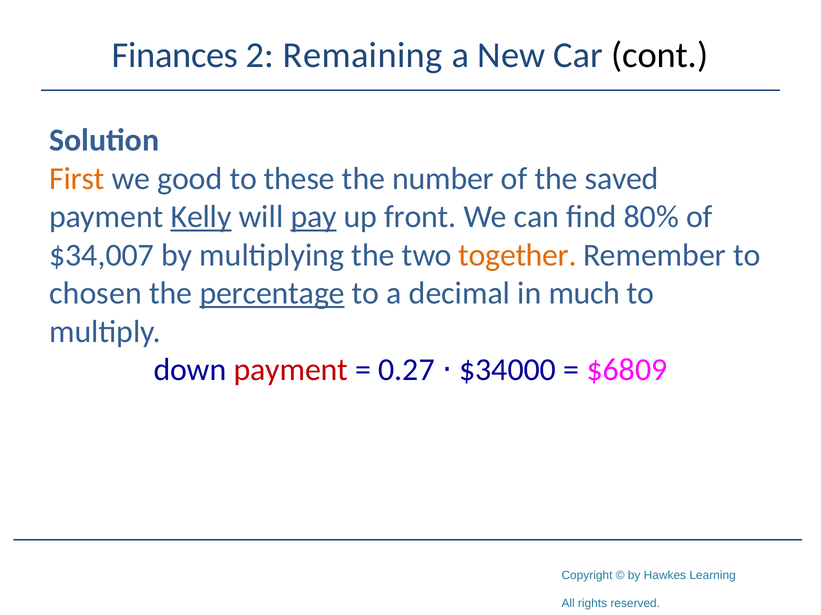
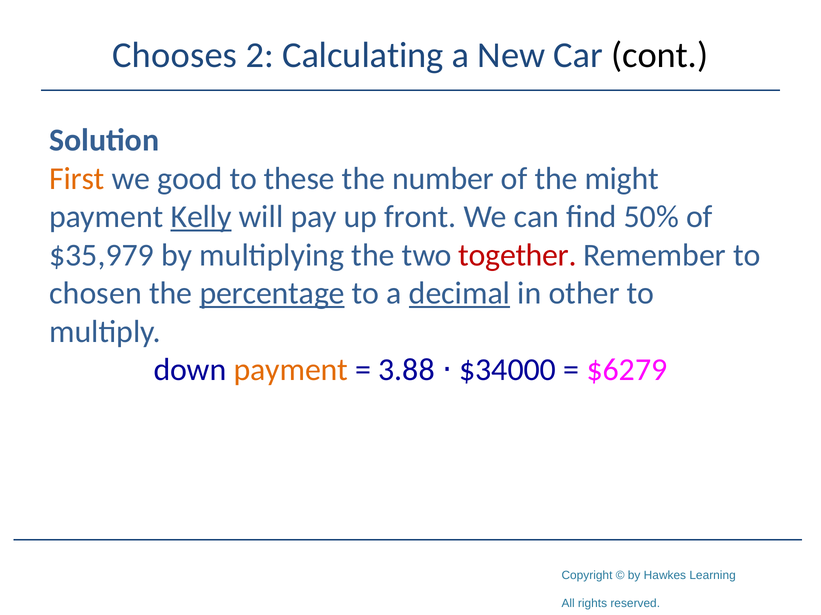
Finances: Finances -> Chooses
Remaining: Remaining -> Calculating
saved: saved -> might
pay underline: present -> none
80%: 80% -> 50%
$34,007: $34,007 -> $35,979
together colour: orange -> red
decimal underline: none -> present
much: much -> other
$6809: $6809 -> $6279
payment at (291, 370) colour: red -> orange
0.27: 0.27 -> 3.88
